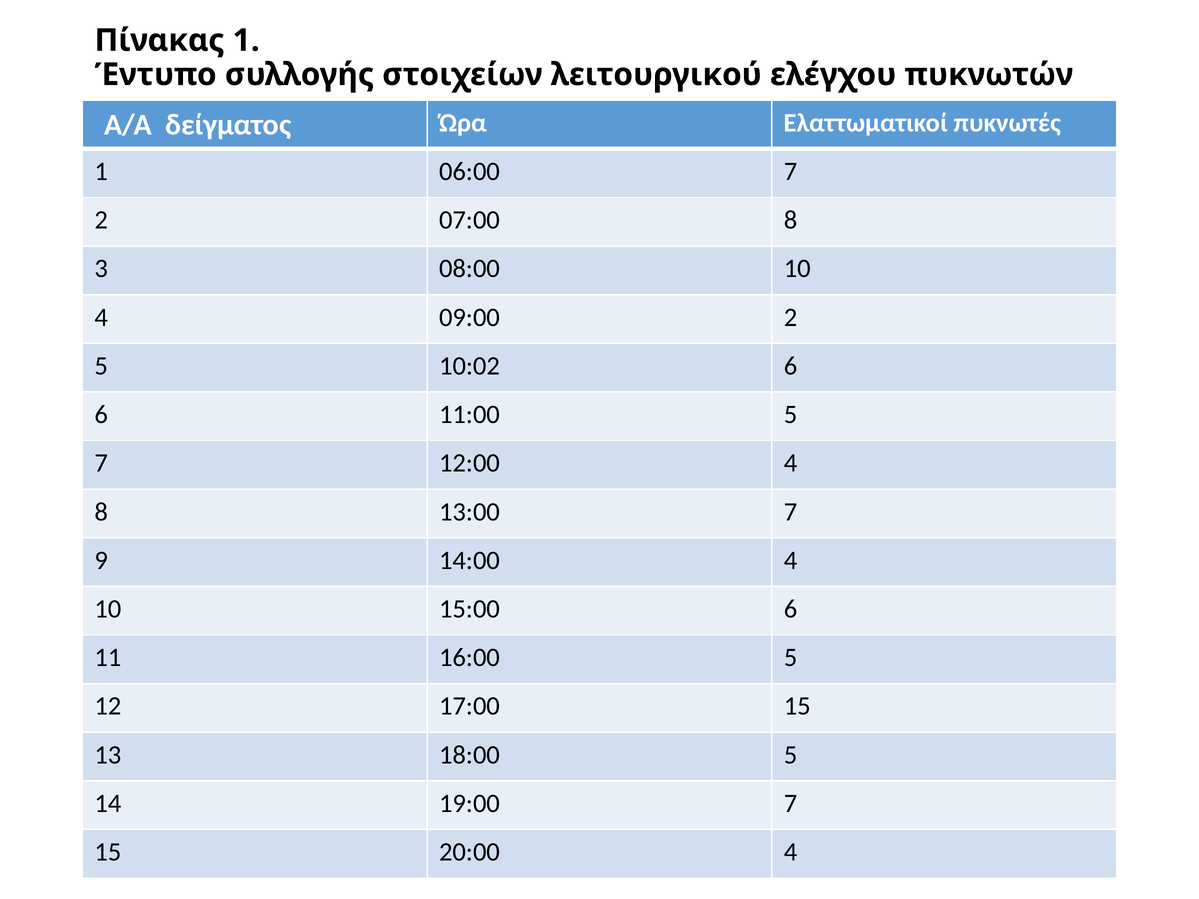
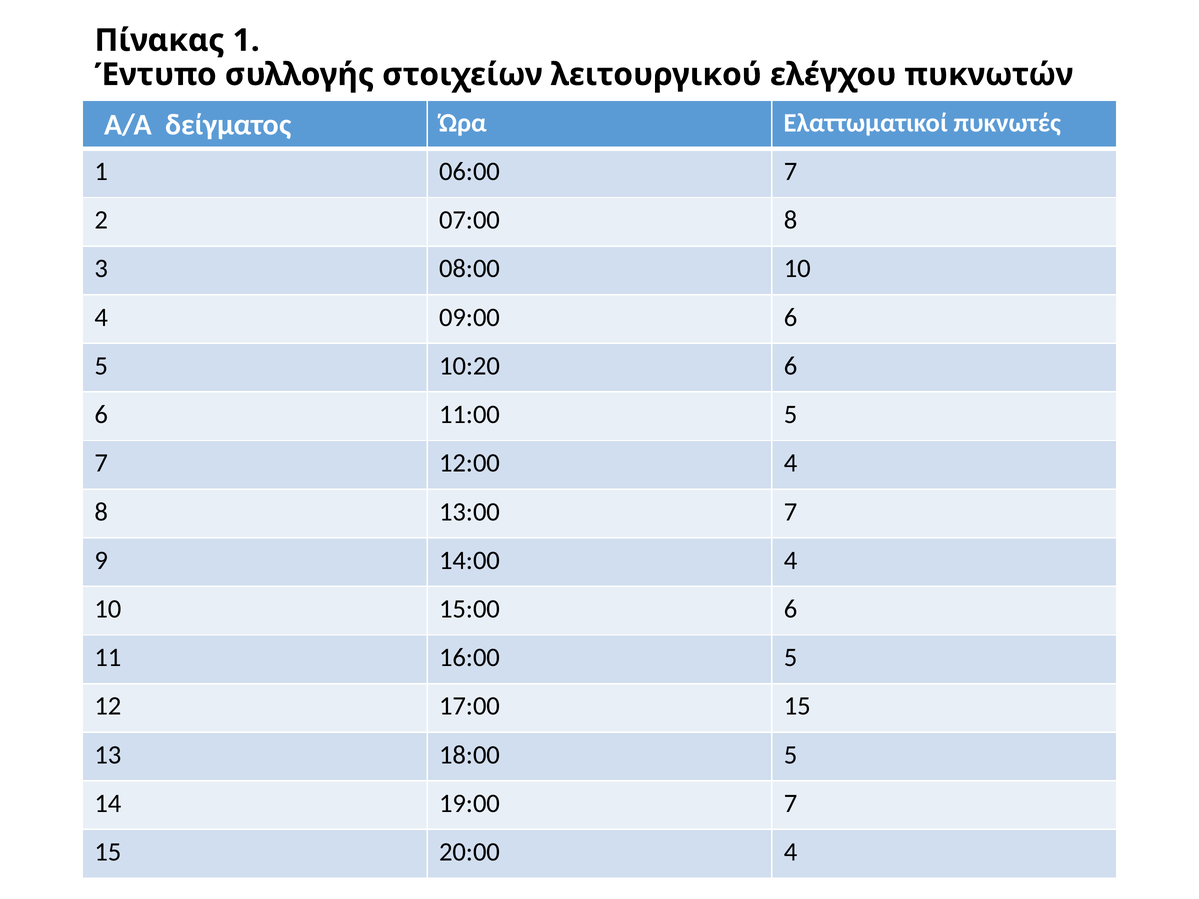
09:00 2: 2 -> 6
10:02: 10:02 -> 10:20
